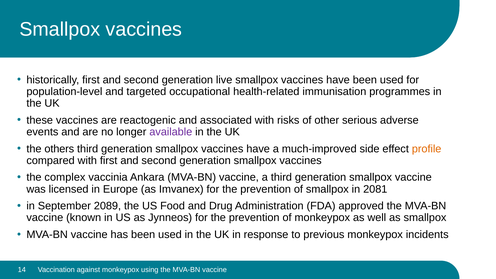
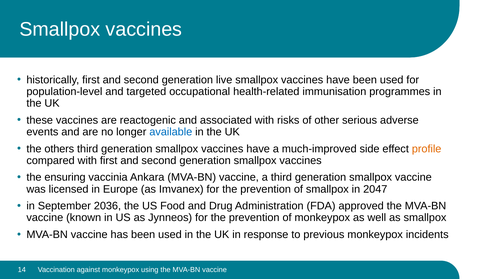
available colour: purple -> blue
complex: complex -> ensuring
2081: 2081 -> 2047
2089: 2089 -> 2036
